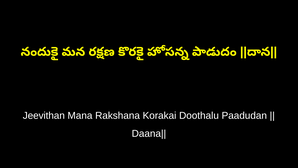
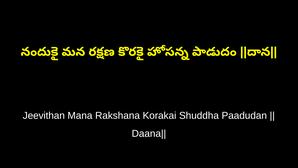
Doothalu: Doothalu -> Shuddha
